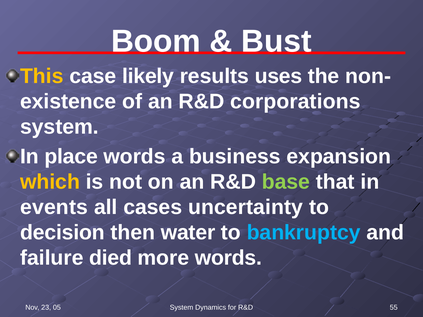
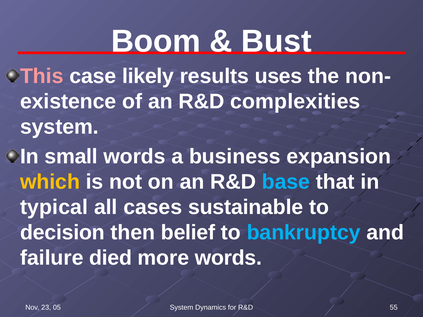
This colour: yellow -> pink
corporations: corporations -> complexities
place: place -> small
base colour: light green -> light blue
events: events -> typical
uncertainty: uncertainty -> sustainable
water: water -> belief
